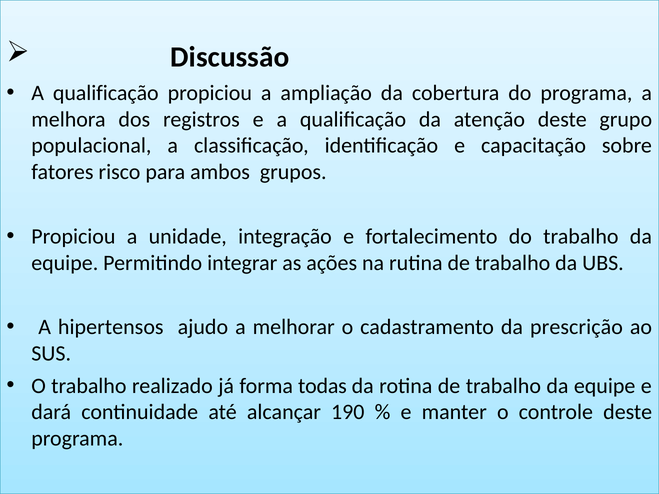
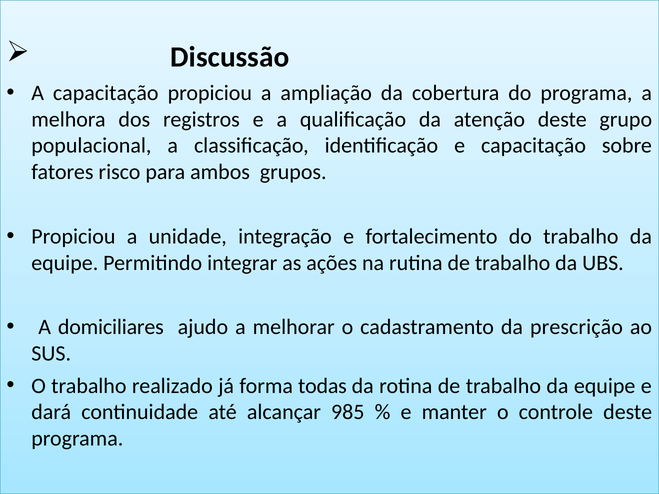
qualificação at (106, 93): qualificação -> capacitação
hipertensos: hipertensos -> domiciliares
190: 190 -> 985
